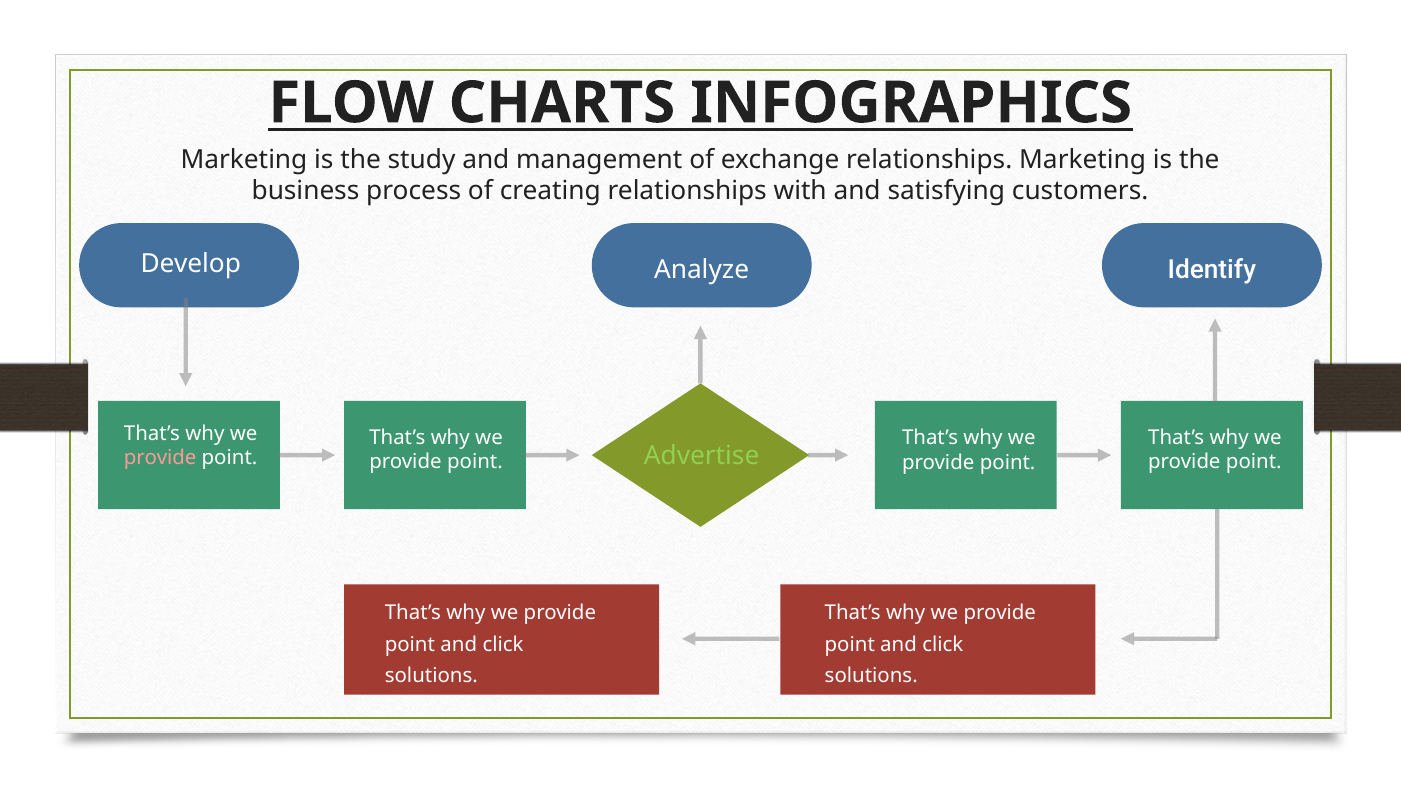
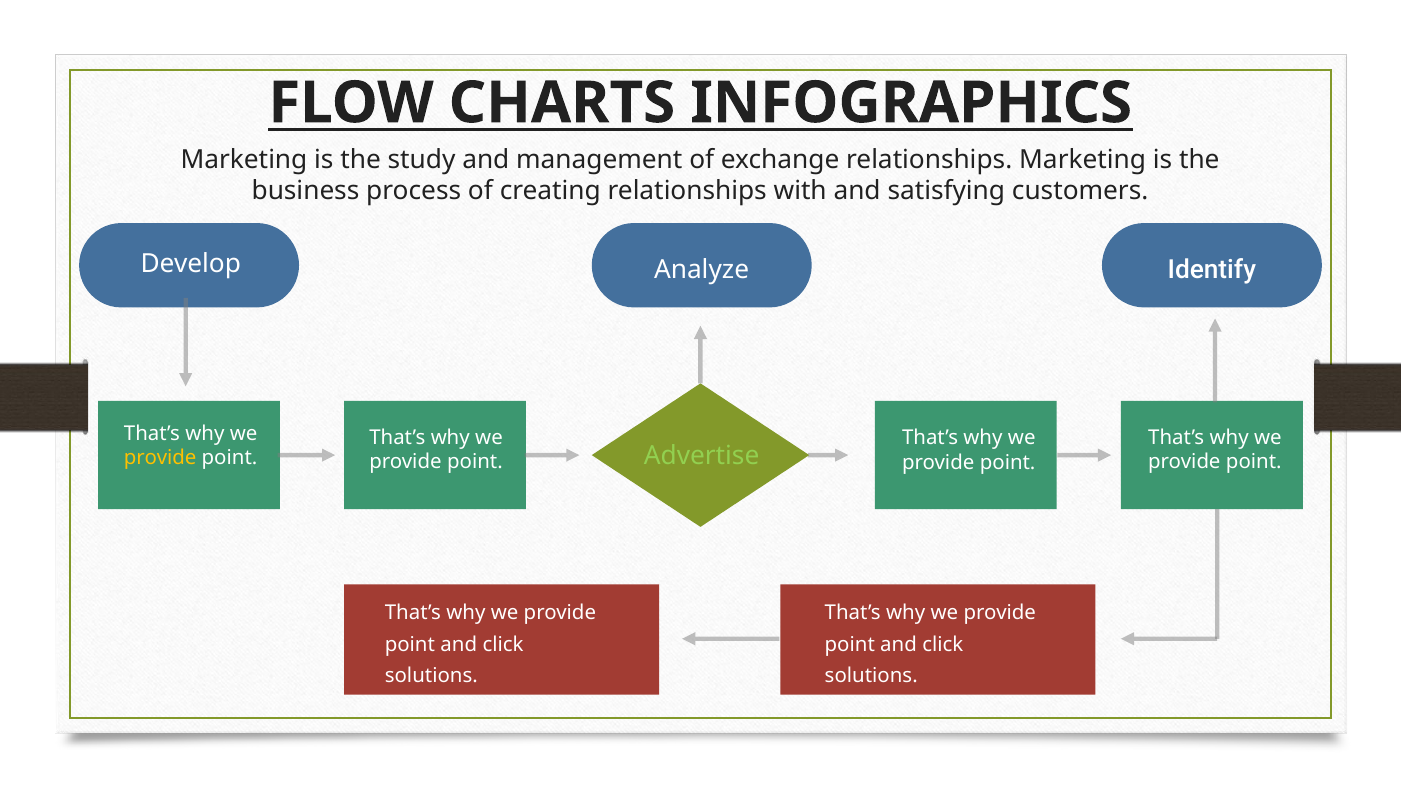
provide at (160, 458) colour: pink -> yellow
